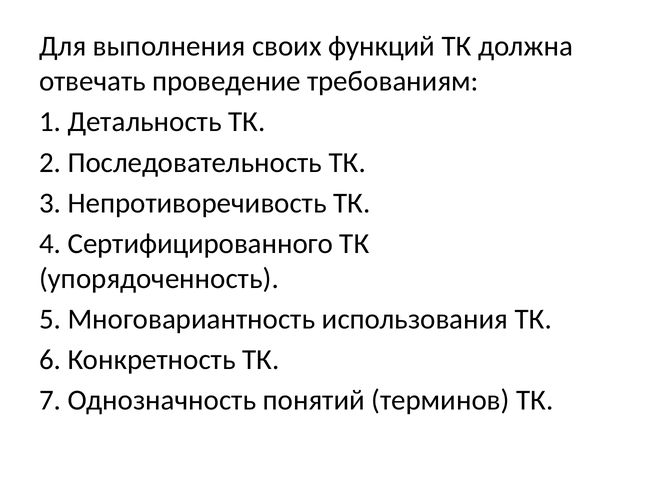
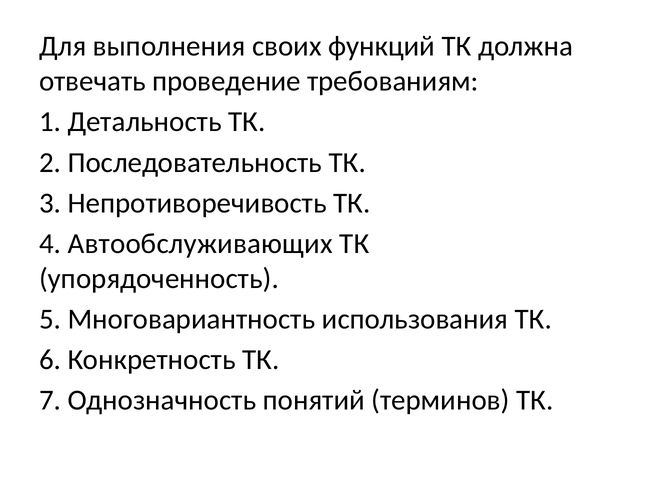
Сертифицированного: Сертифицированного -> Автообслуживающих
